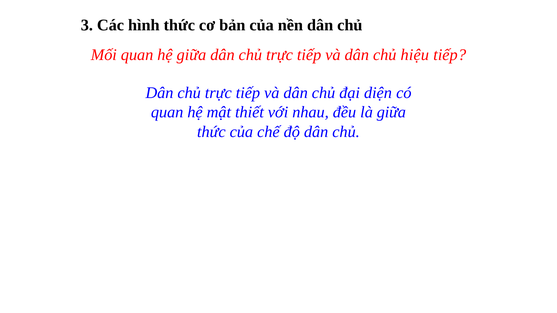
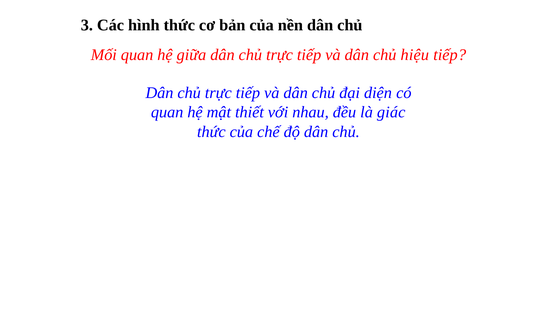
là giữa: giữa -> giác
